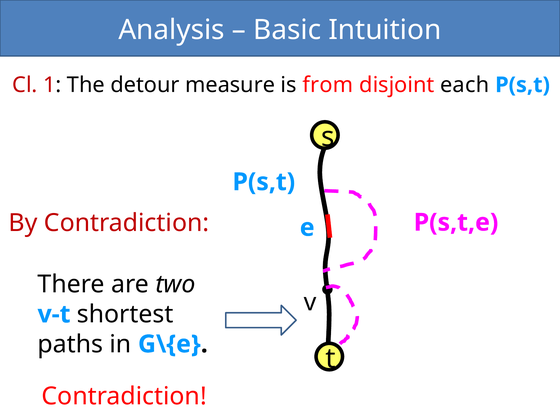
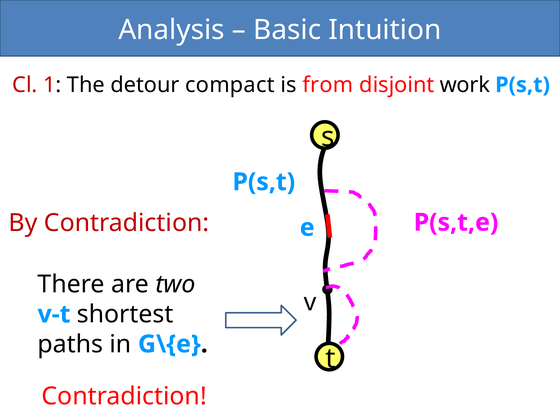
measure: measure -> compact
each: each -> work
